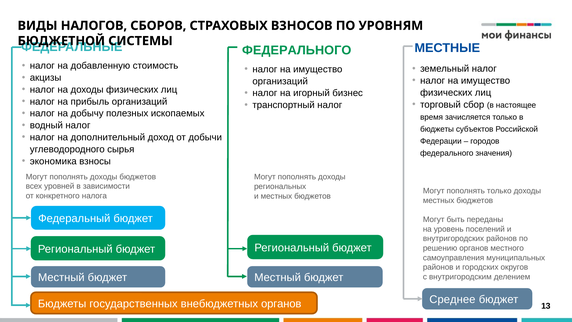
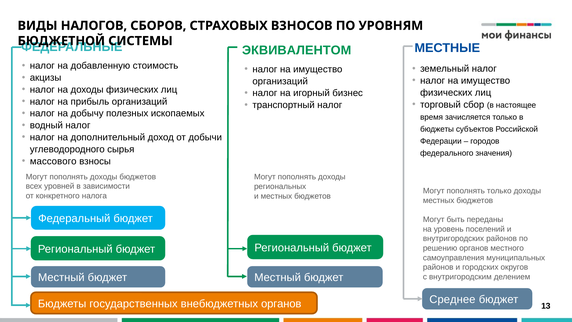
ФЕДЕРАЛЬНОГО at (297, 50): ФЕДЕРАЛЬНОГО -> ЭКВИВАЛЕНТОМ
экономика: экономика -> массового
